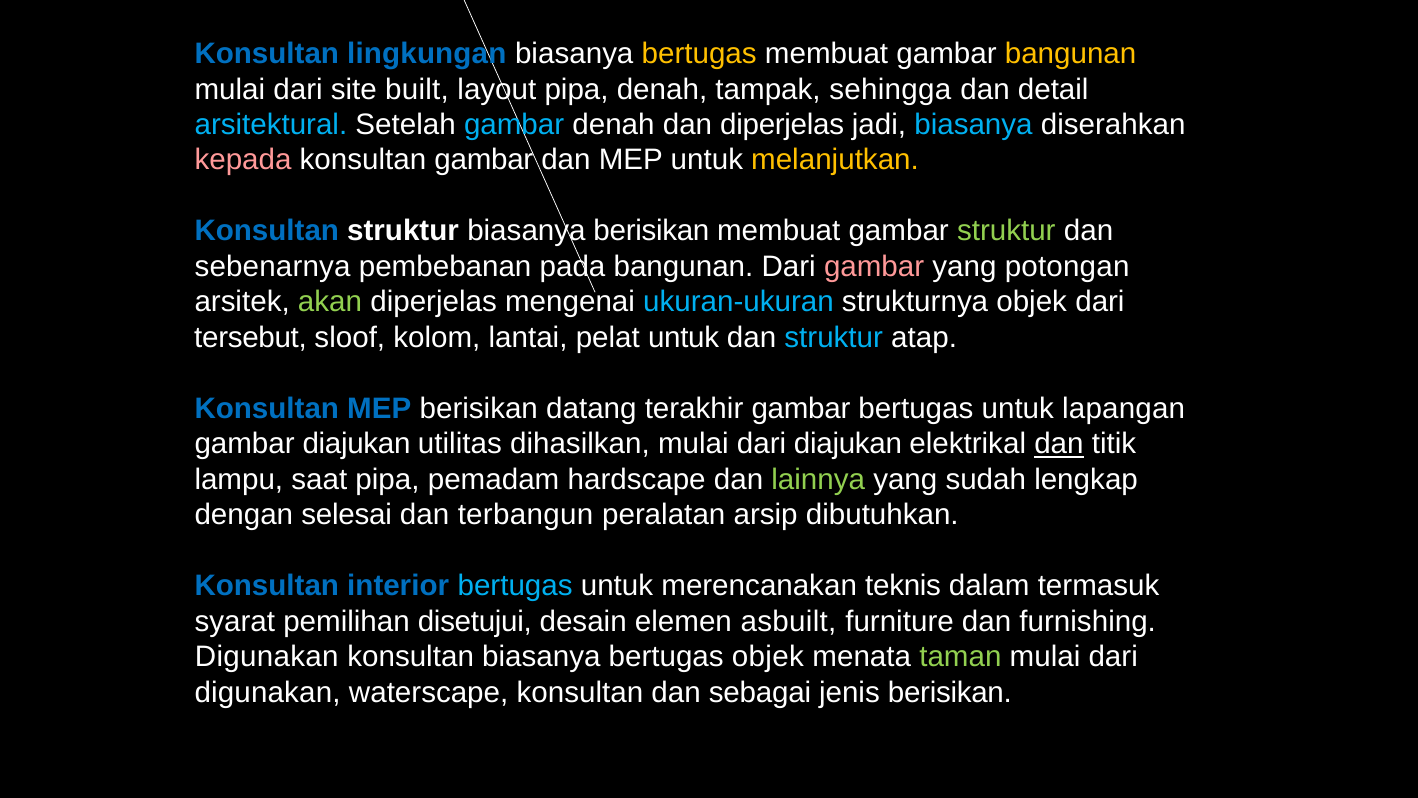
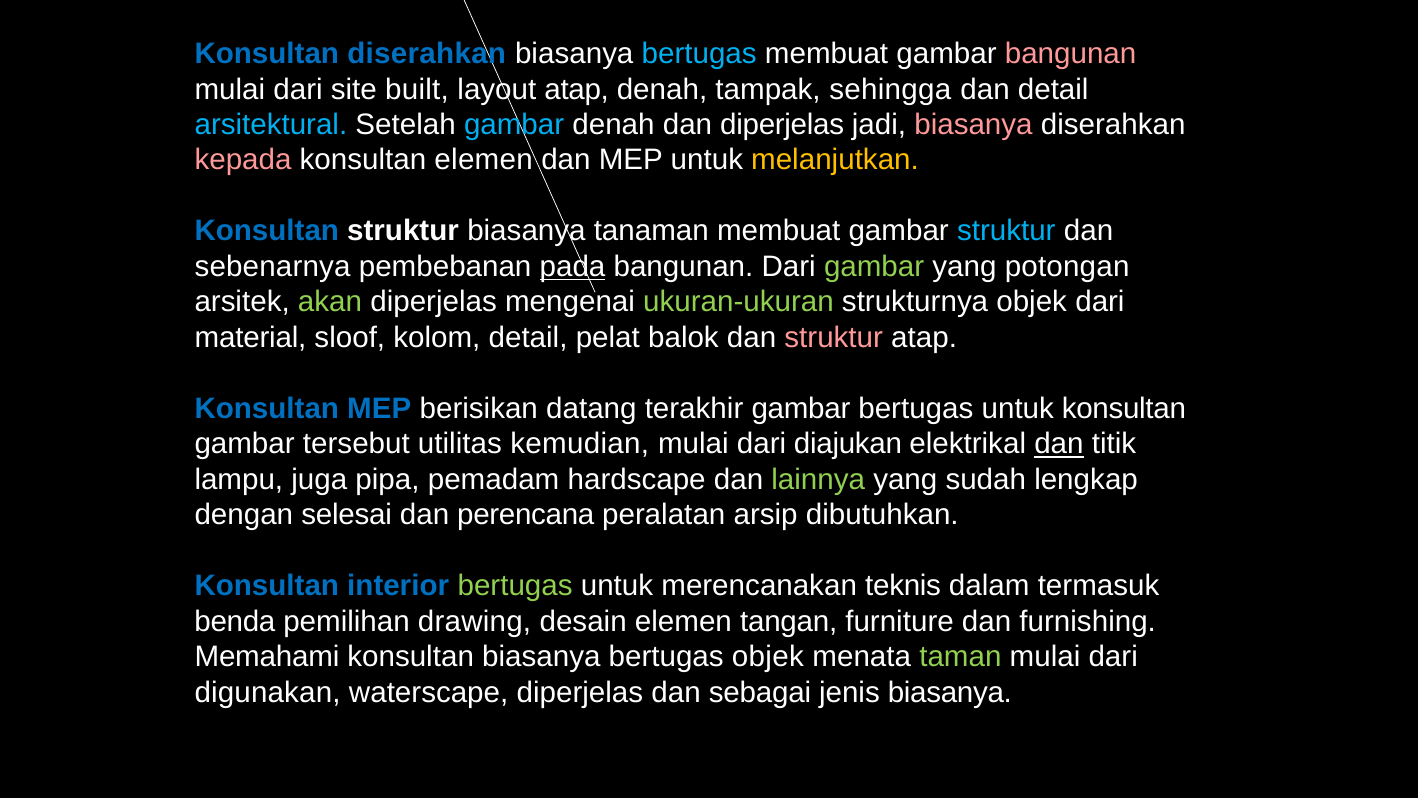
Konsultan lingkungan: lingkungan -> diserahkan
bertugas at (699, 54) colour: yellow -> light blue
bangunan at (1071, 54) colour: yellow -> pink
layout pipa: pipa -> atap
biasanya at (973, 125) colour: light blue -> pink
konsultan gambar: gambar -> elemen
biasanya berisikan: berisikan -> tanaman
struktur at (1006, 231) colour: light green -> light blue
pada underline: none -> present
gambar at (874, 267) colour: pink -> light green
ukuran-ukuran colour: light blue -> light green
tersebut: tersebut -> material
kolom lantai: lantai -> detail
pelat untuk: untuk -> balok
struktur at (834, 337) colour: light blue -> pink
untuk lapangan: lapangan -> konsultan
gambar diajukan: diajukan -> tersebut
dihasilkan: dihasilkan -> kemudian
saat: saat -> juga
terbangun: terbangun -> perencana
bertugas at (515, 586) colour: light blue -> light green
syarat: syarat -> benda
disetujui: disetujui -> drawing
asbuilt: asbuilt -> tangan
Digunakan at (267, 657): Digunakan -> Memahami
waterscape konsultan: konsultan -> diperjelas
jenis berisikan: berisikan -> biasanya
